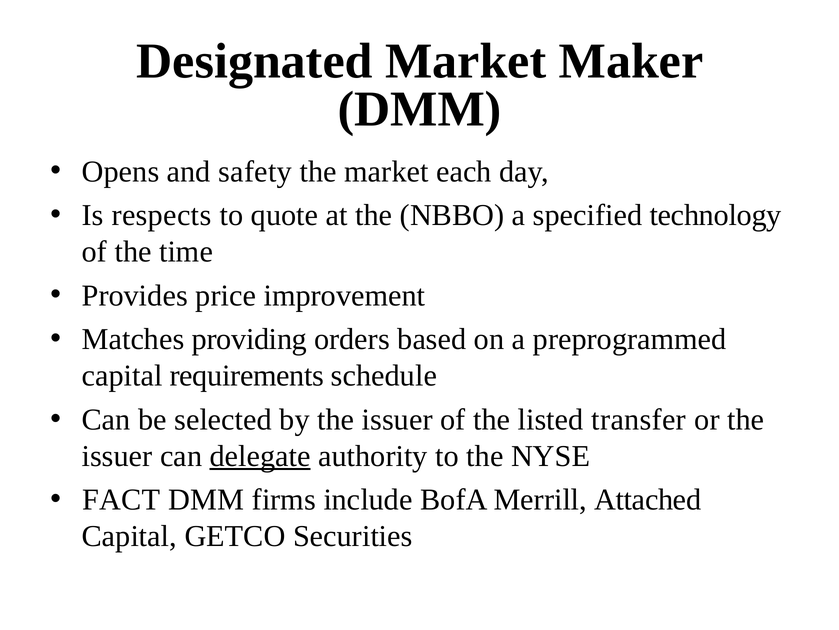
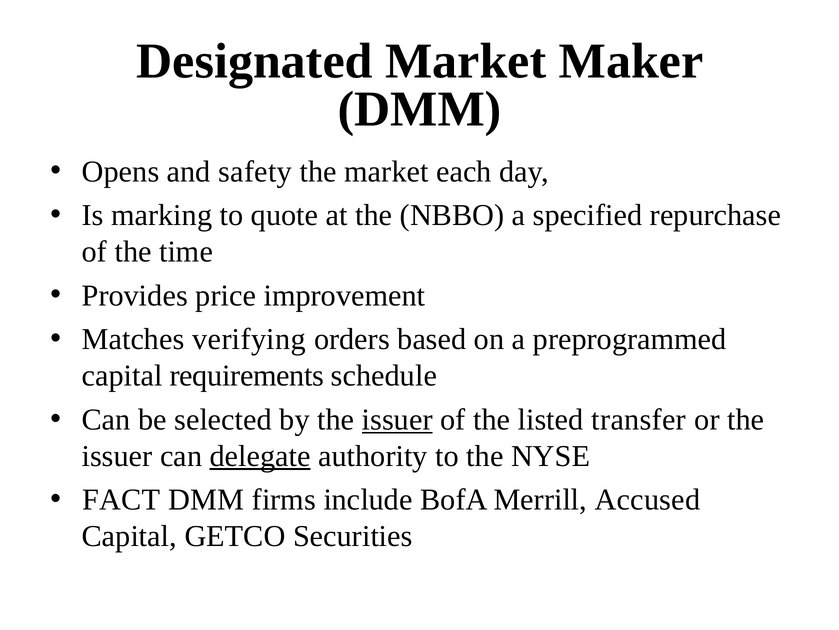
respects: respects -> marking
technology: technology -> repurchase
providing: providing -> verifying
issuer at (397, 419) underline: none -> present
Attached: Attached -> Accused
